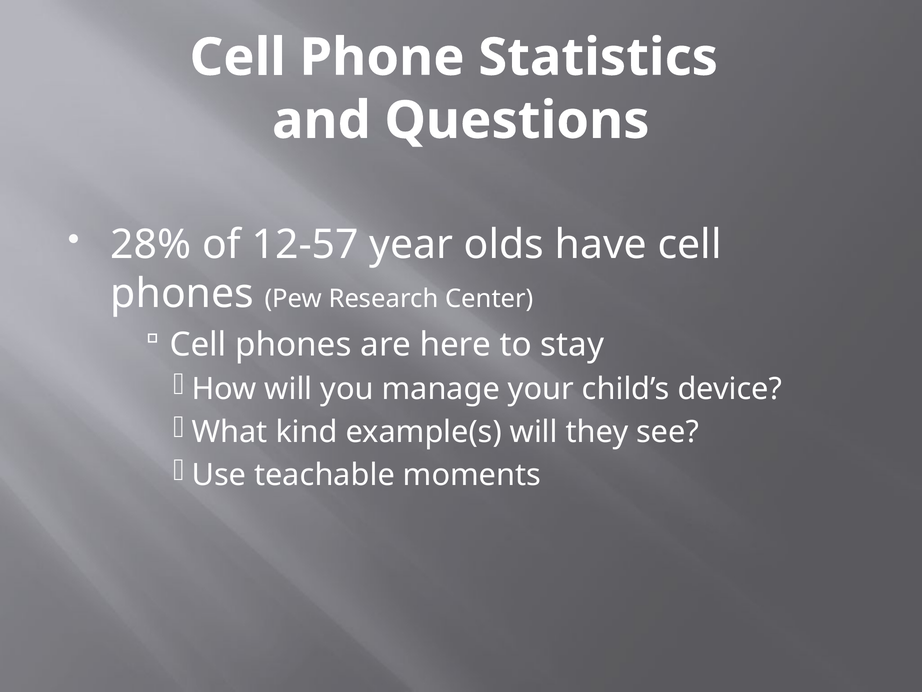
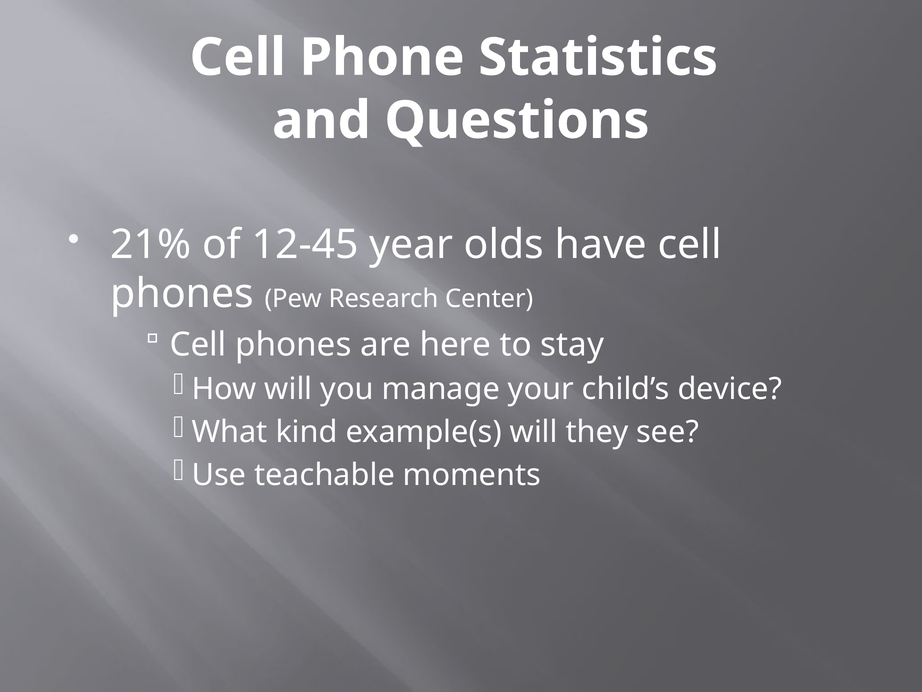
28%: 28% -> 21%
12-57: 12-57 -> 12-45
